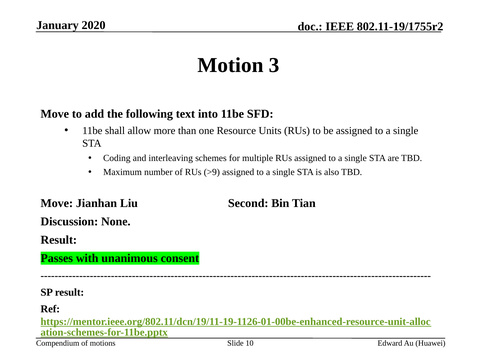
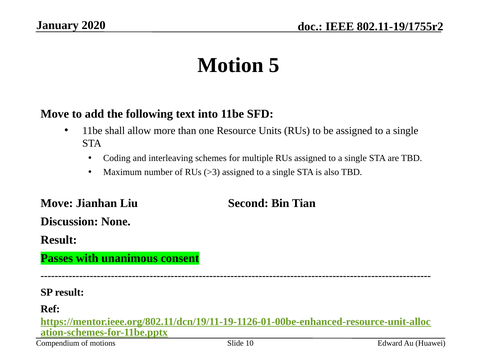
3: 3 -> 5
>9: >9 -> >3
